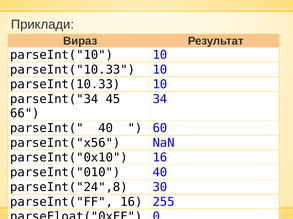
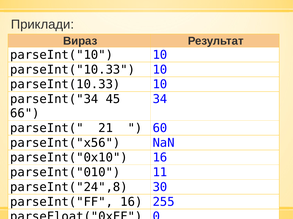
parseInt( 40: 40 -> 21
parseInt("010 40: 40 -> 11
